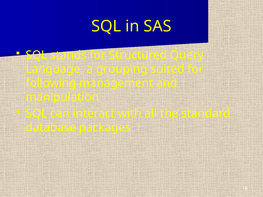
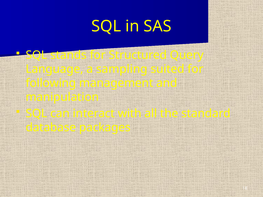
grouping: grouping -> sampling
